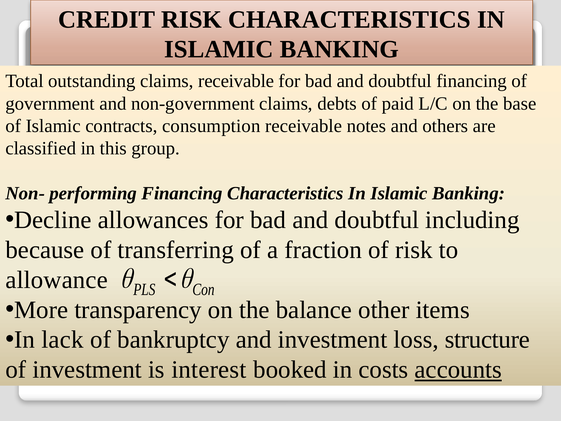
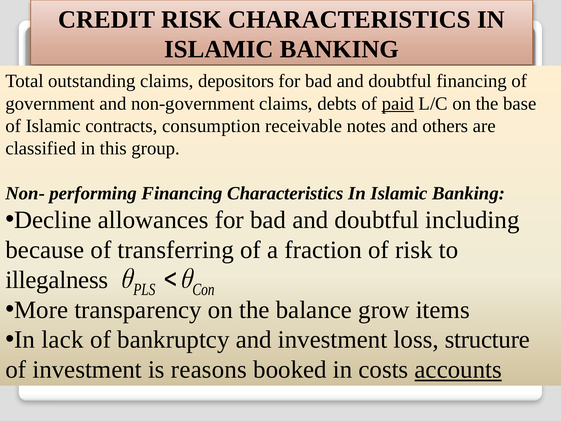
claims receivable: receivable -> depositors
paid underline: none -> present
allowance: allowance -> illegalness
other: other -> grow
interest: interest -> reasons
